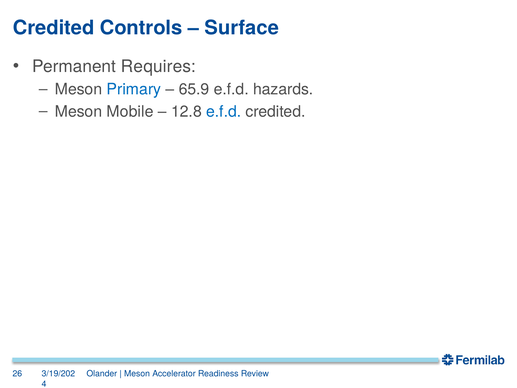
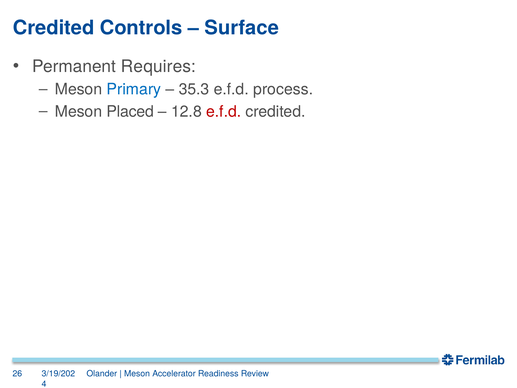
65.9: 65.9 -> 35.3
hazards: hazards -> process
Mobile: Mobile -> Placed
e.f.d at (224, 111) colour: blue -> red
